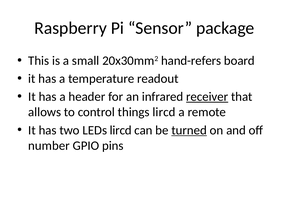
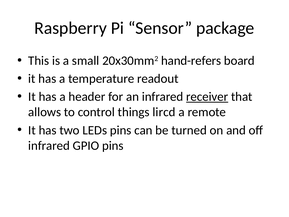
LEDs lircd: lircd -> pins
turned underline: present -> none
number at (49, 145): number -> infrared
